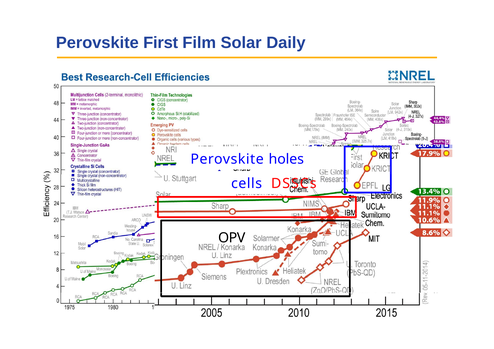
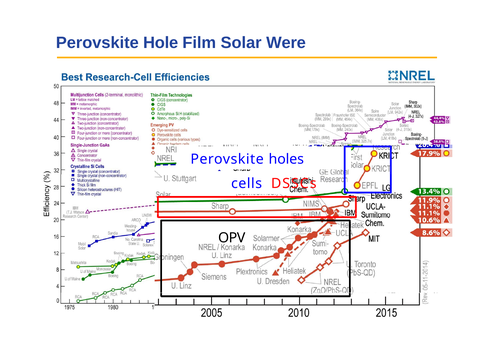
First: First -> Hole
Daily: Daily -> Were
